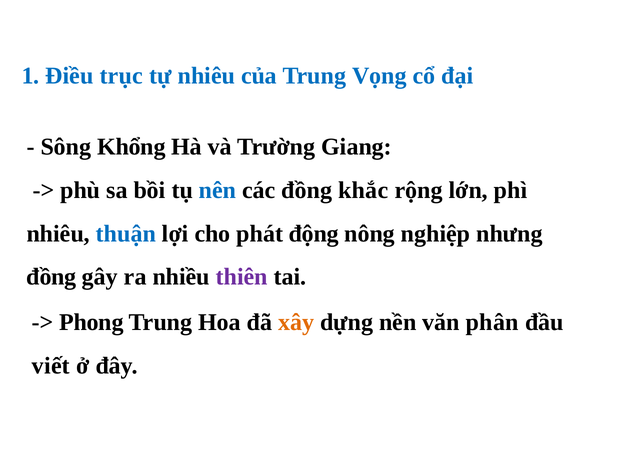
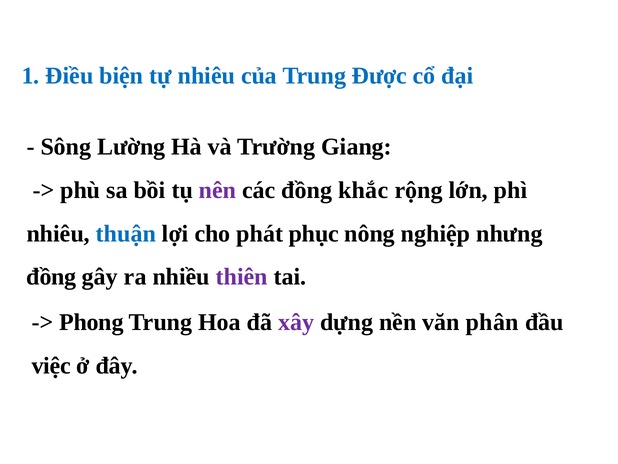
trục: trục -> biện
Vọng: Vọng -> Được
Khổng: Khổng -> Lường
nên colour: blue -> purple
động: động -> phục
xây colour: orange -> purple
viết: viết -> việc
